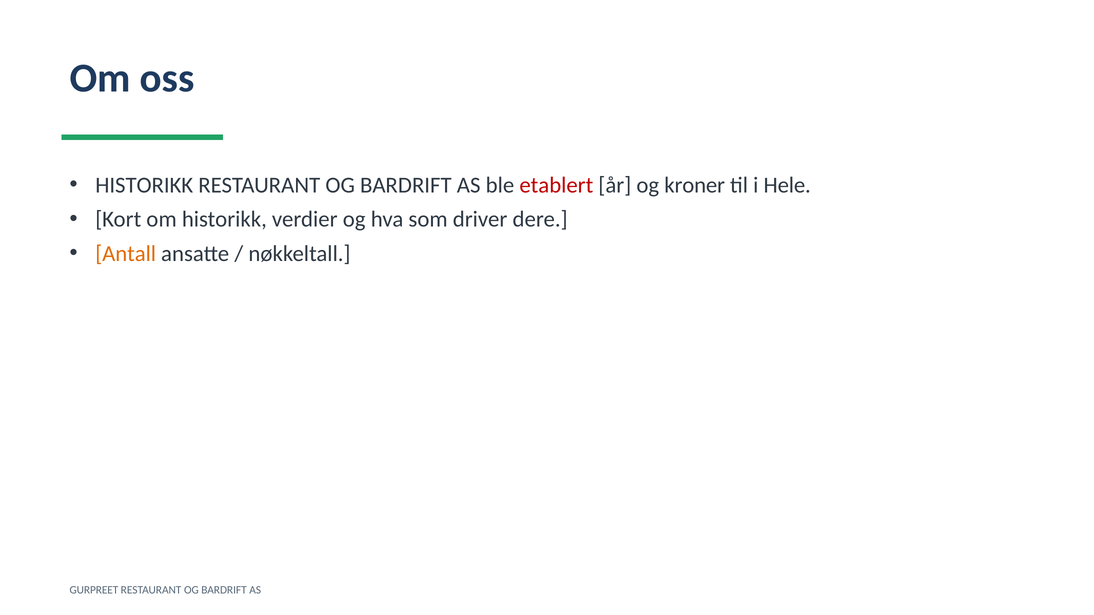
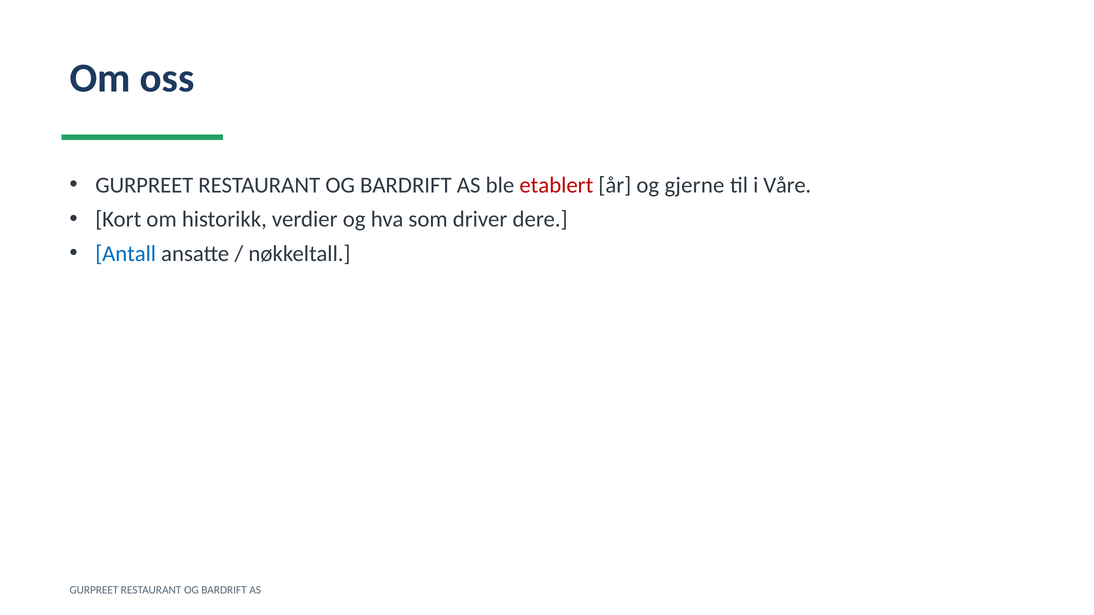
HISTORIKK at (144, 185): HISTORIKK -> GURPREET
kroner: kroner -> gjerne
Hele: Hele -> Våre
Antall colour: orange -> blue
